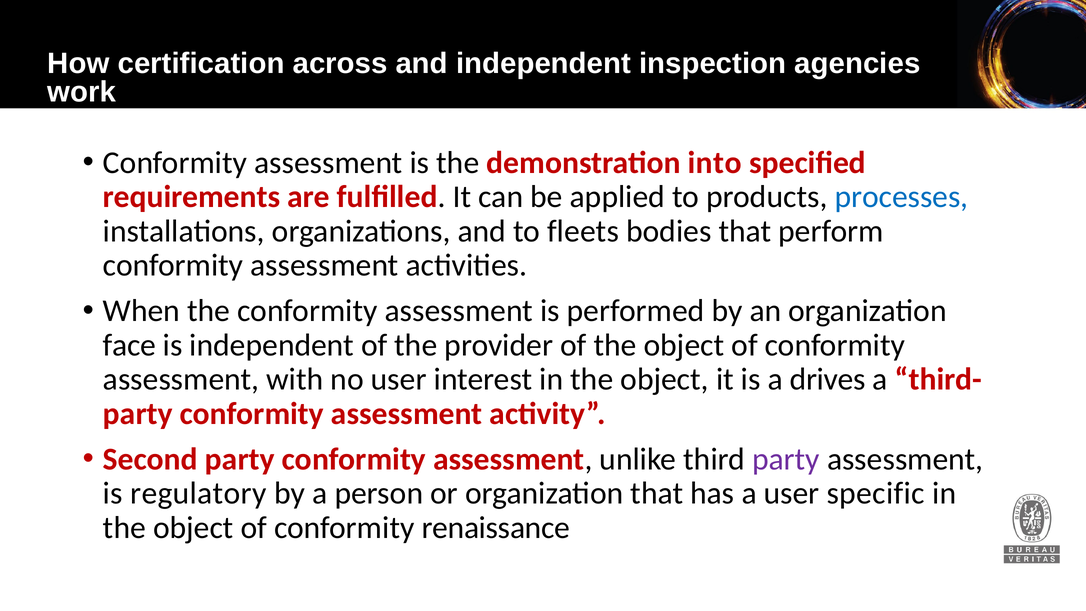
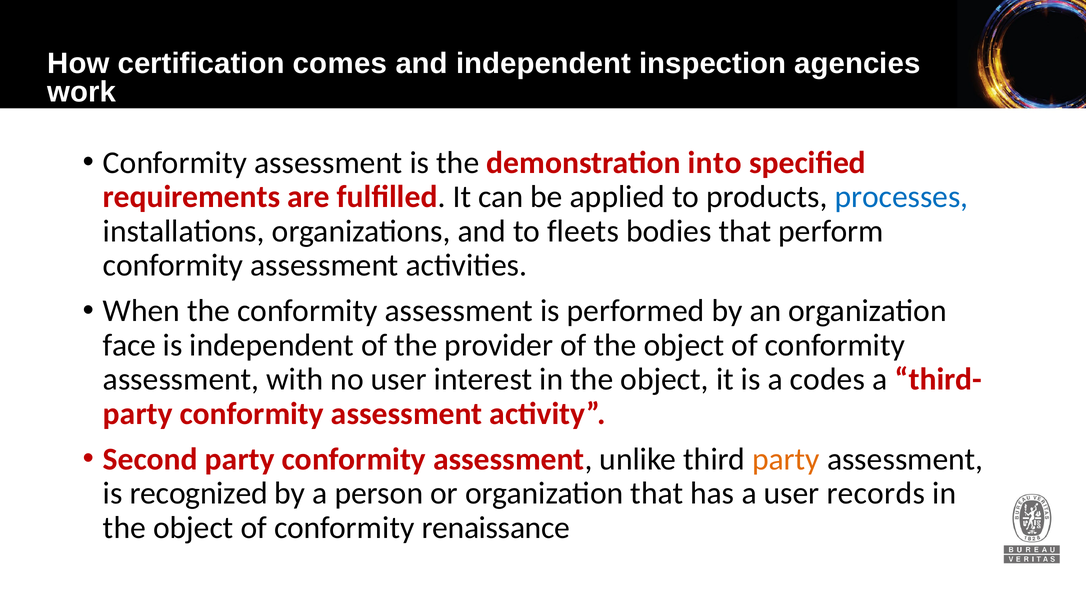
across: across -> comes
drives: drives -> codes
party at (786, 459) colour: purple -> orange
regulatory: regulatory -> recognized
specific: specific -> records
